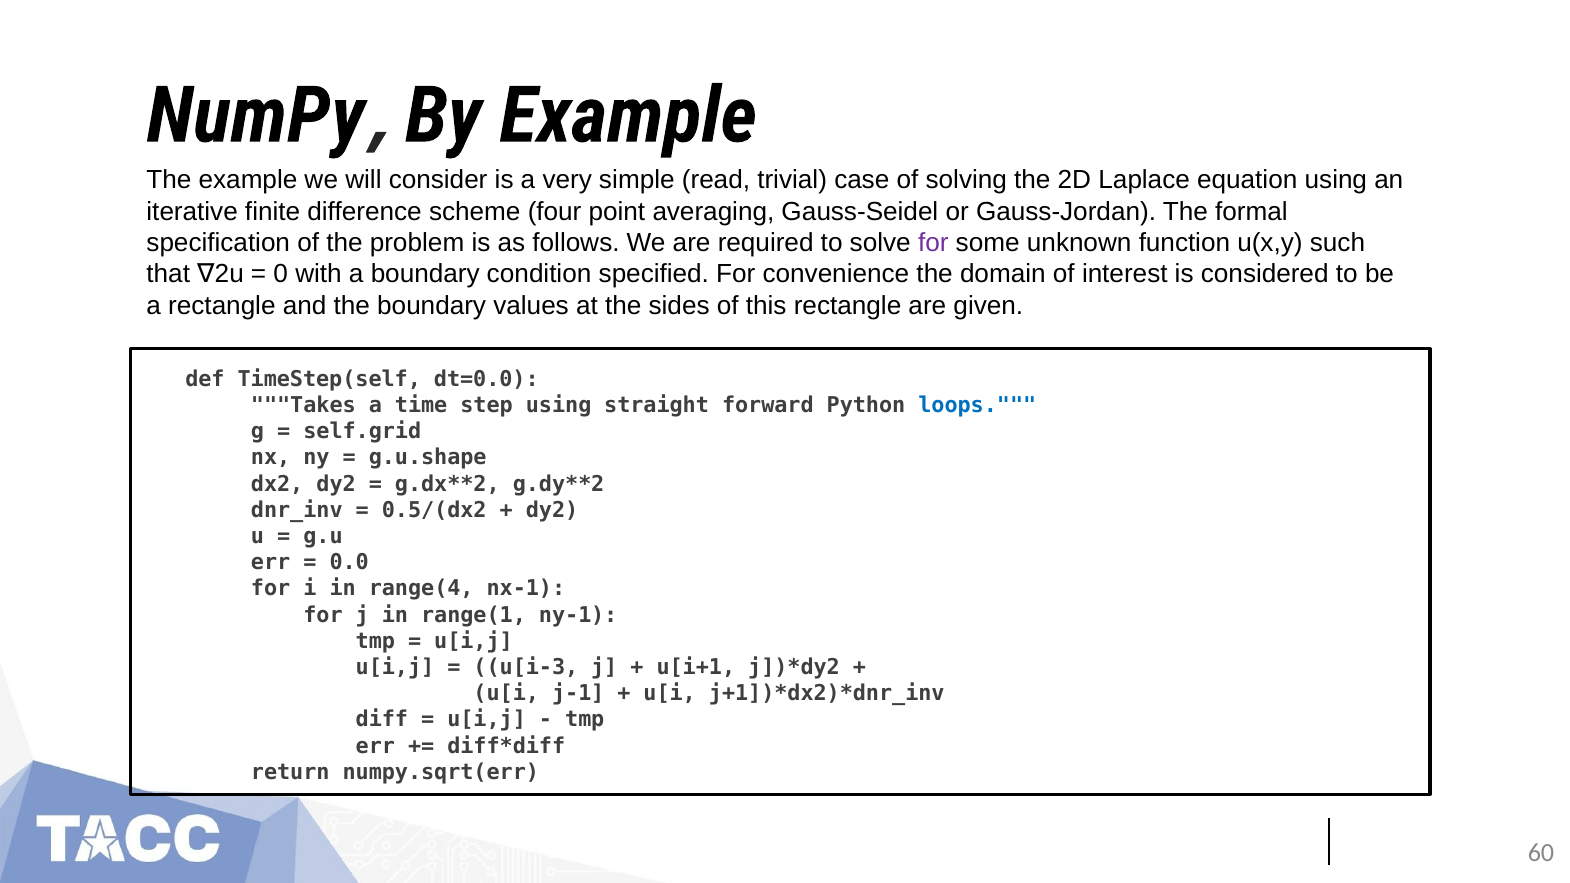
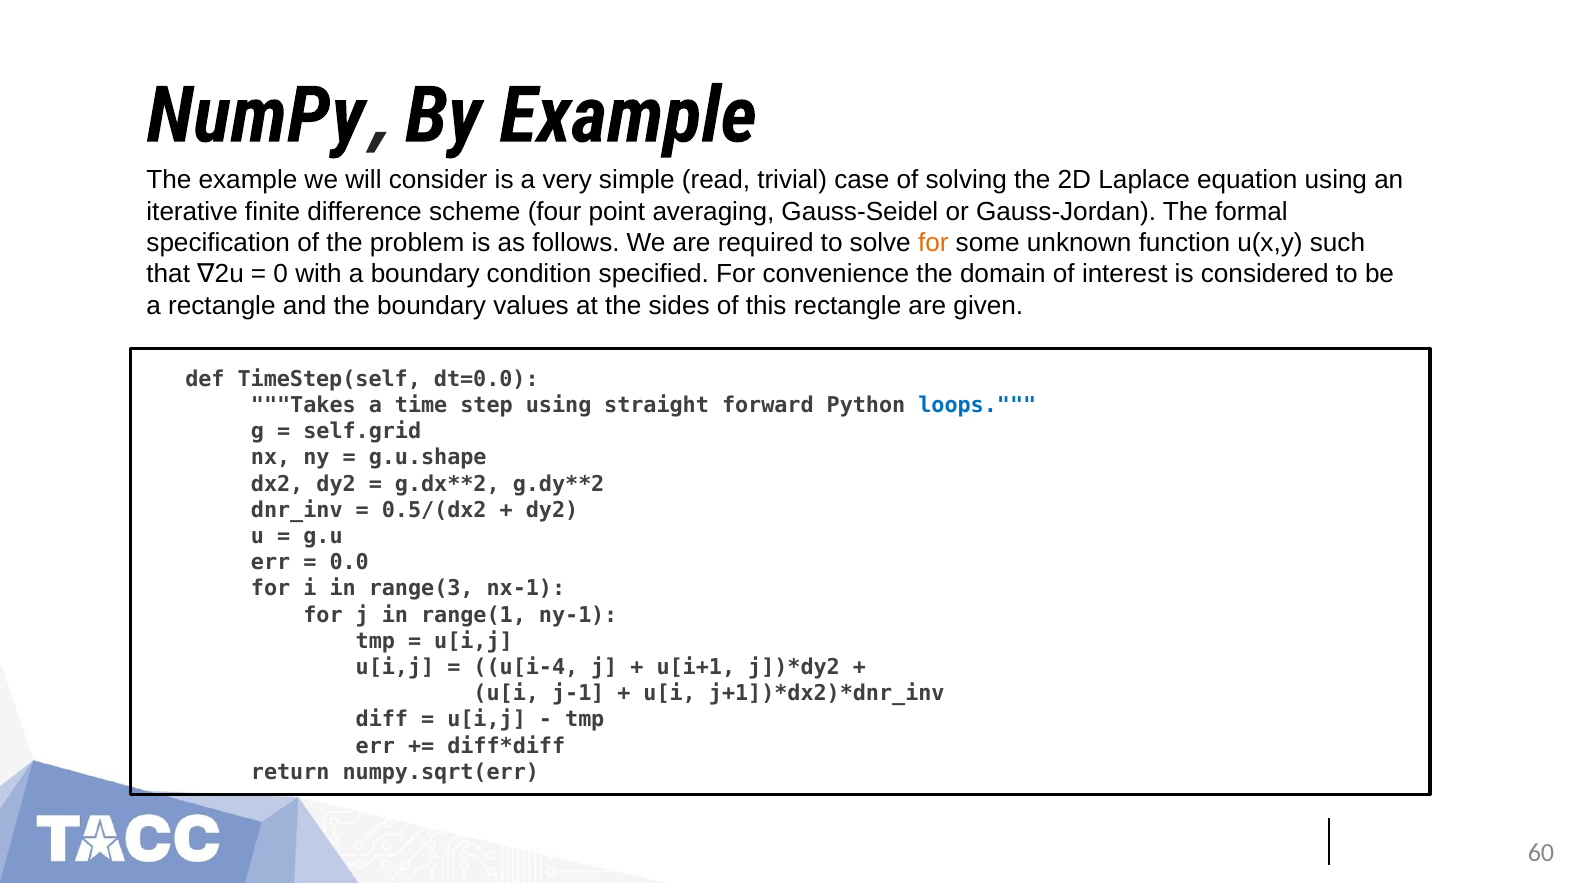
for at (933, 243) colour: purple -> orange
range(4: range(4 -> range(3
u[i-3: u[i-3 -> u[i-4
